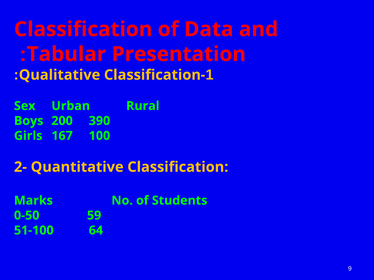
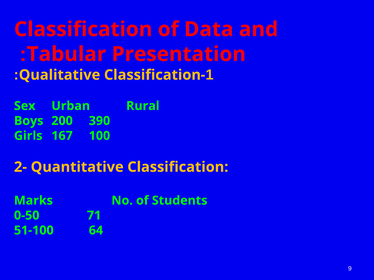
59: 59 -> 71
